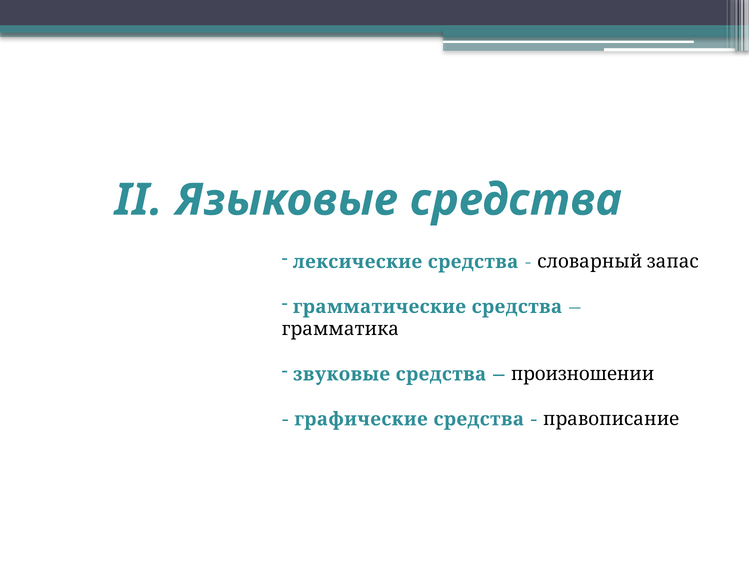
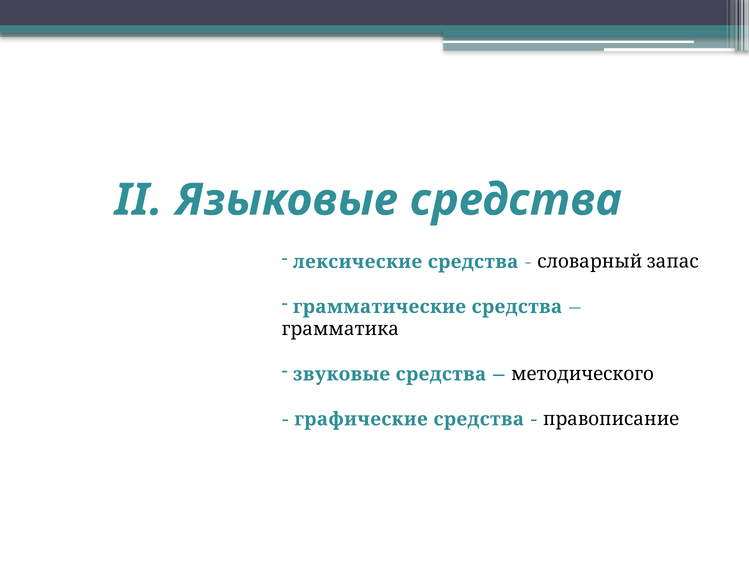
произношении: произношении -> методического
